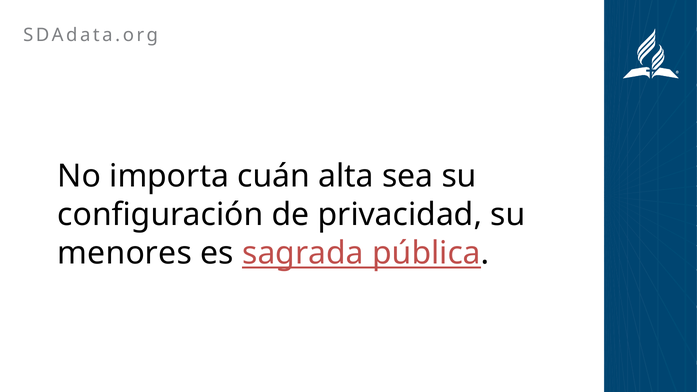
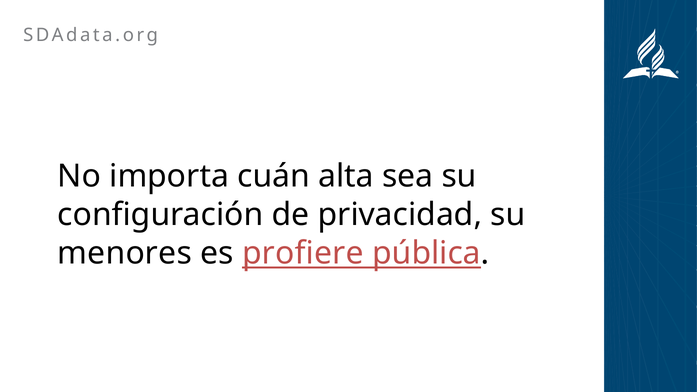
sagrada: sagrada -> profiere
